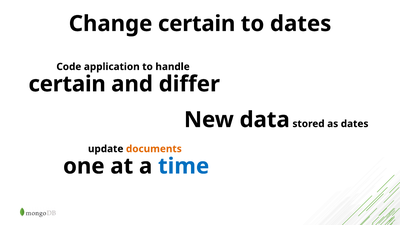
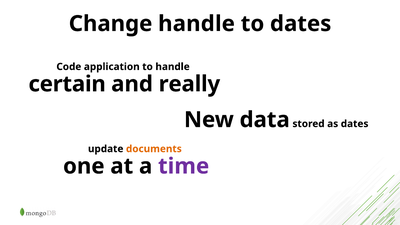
Change certain: certain -> handle
differ: differ -> really
time colour: blue -> purple
